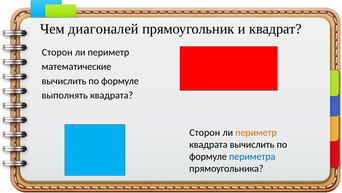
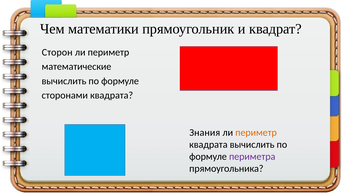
диагоналей: диагоналей -> математики
выполнять: выполнять -> сторонами
Сторон at (205, 132): Сторон -> Знания
периметра colour: blue -> purple
